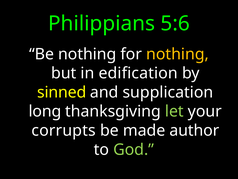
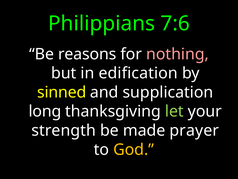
5:6: 5:6 -> 7:6
Be nothing: nothing -> reasons
nothing at (177, 54) colour: yellow -> pink
corrupts: corrupts -> strength
author: author -> prayer
God colour: light green -> yellow
